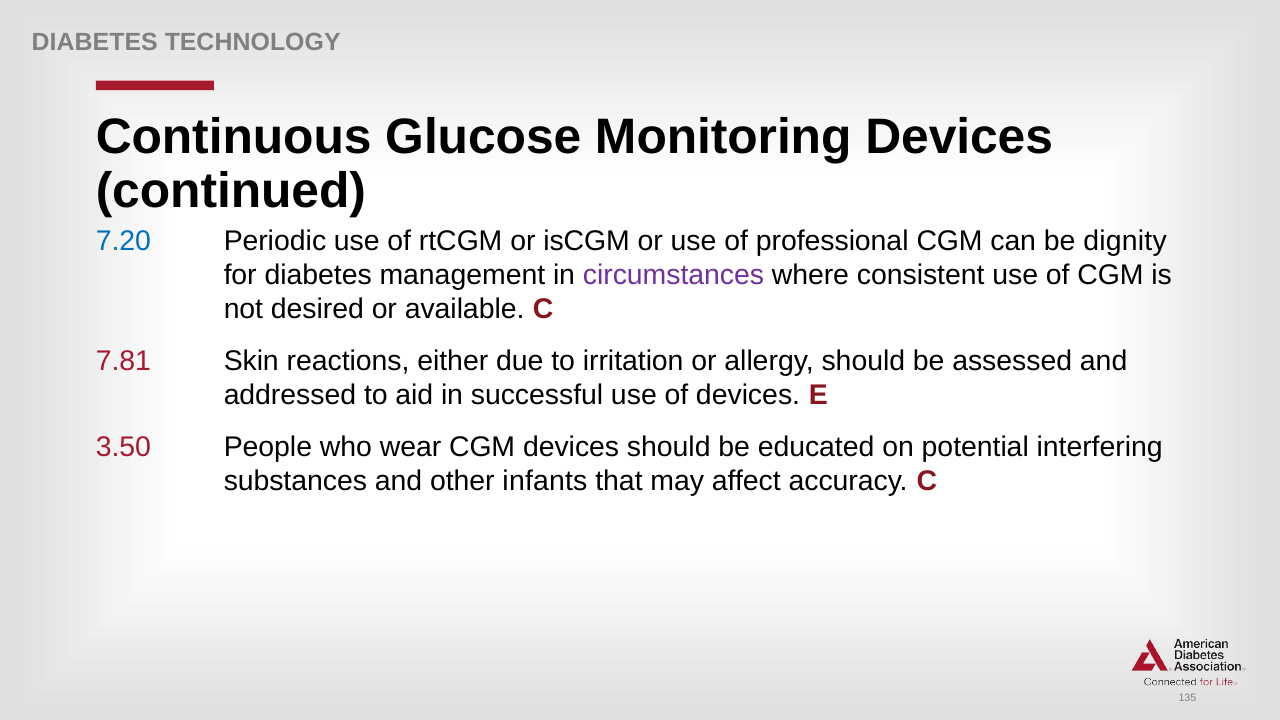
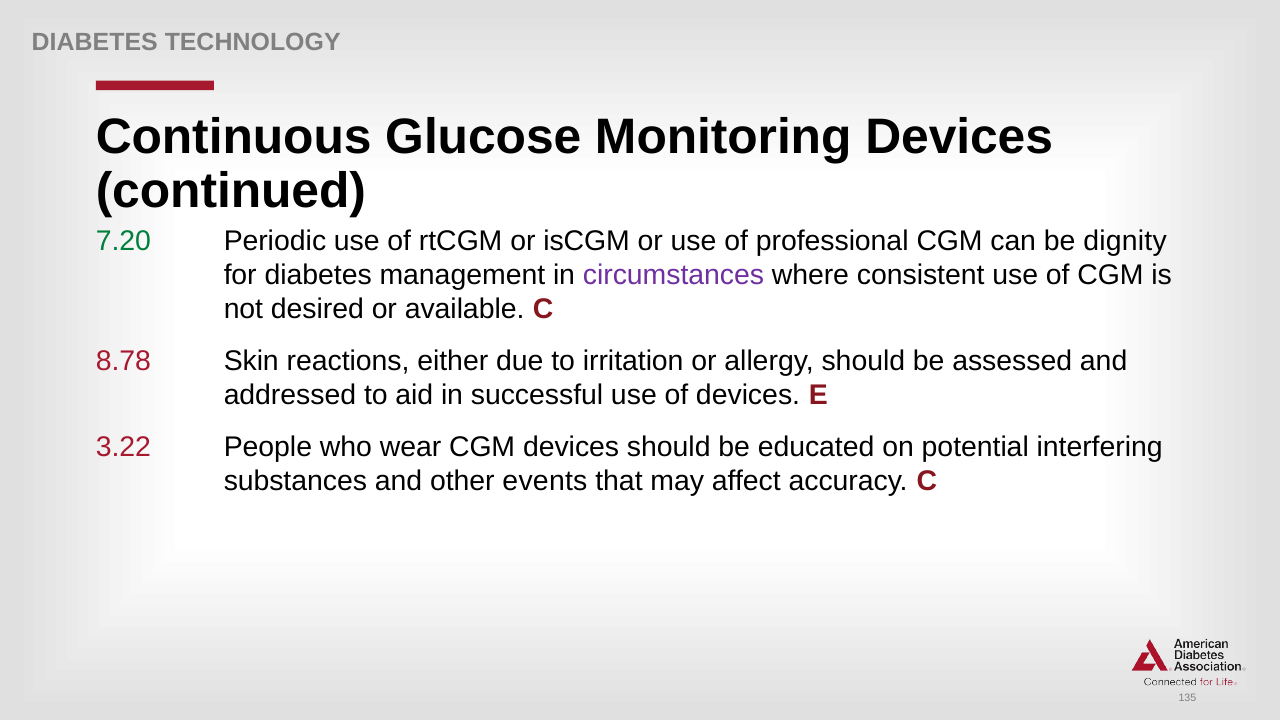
7.20 colour: blue -> green
7.81: 7.81 -> 8.78
3.50: 3.50 -> 3.22
infants: infants -> events
